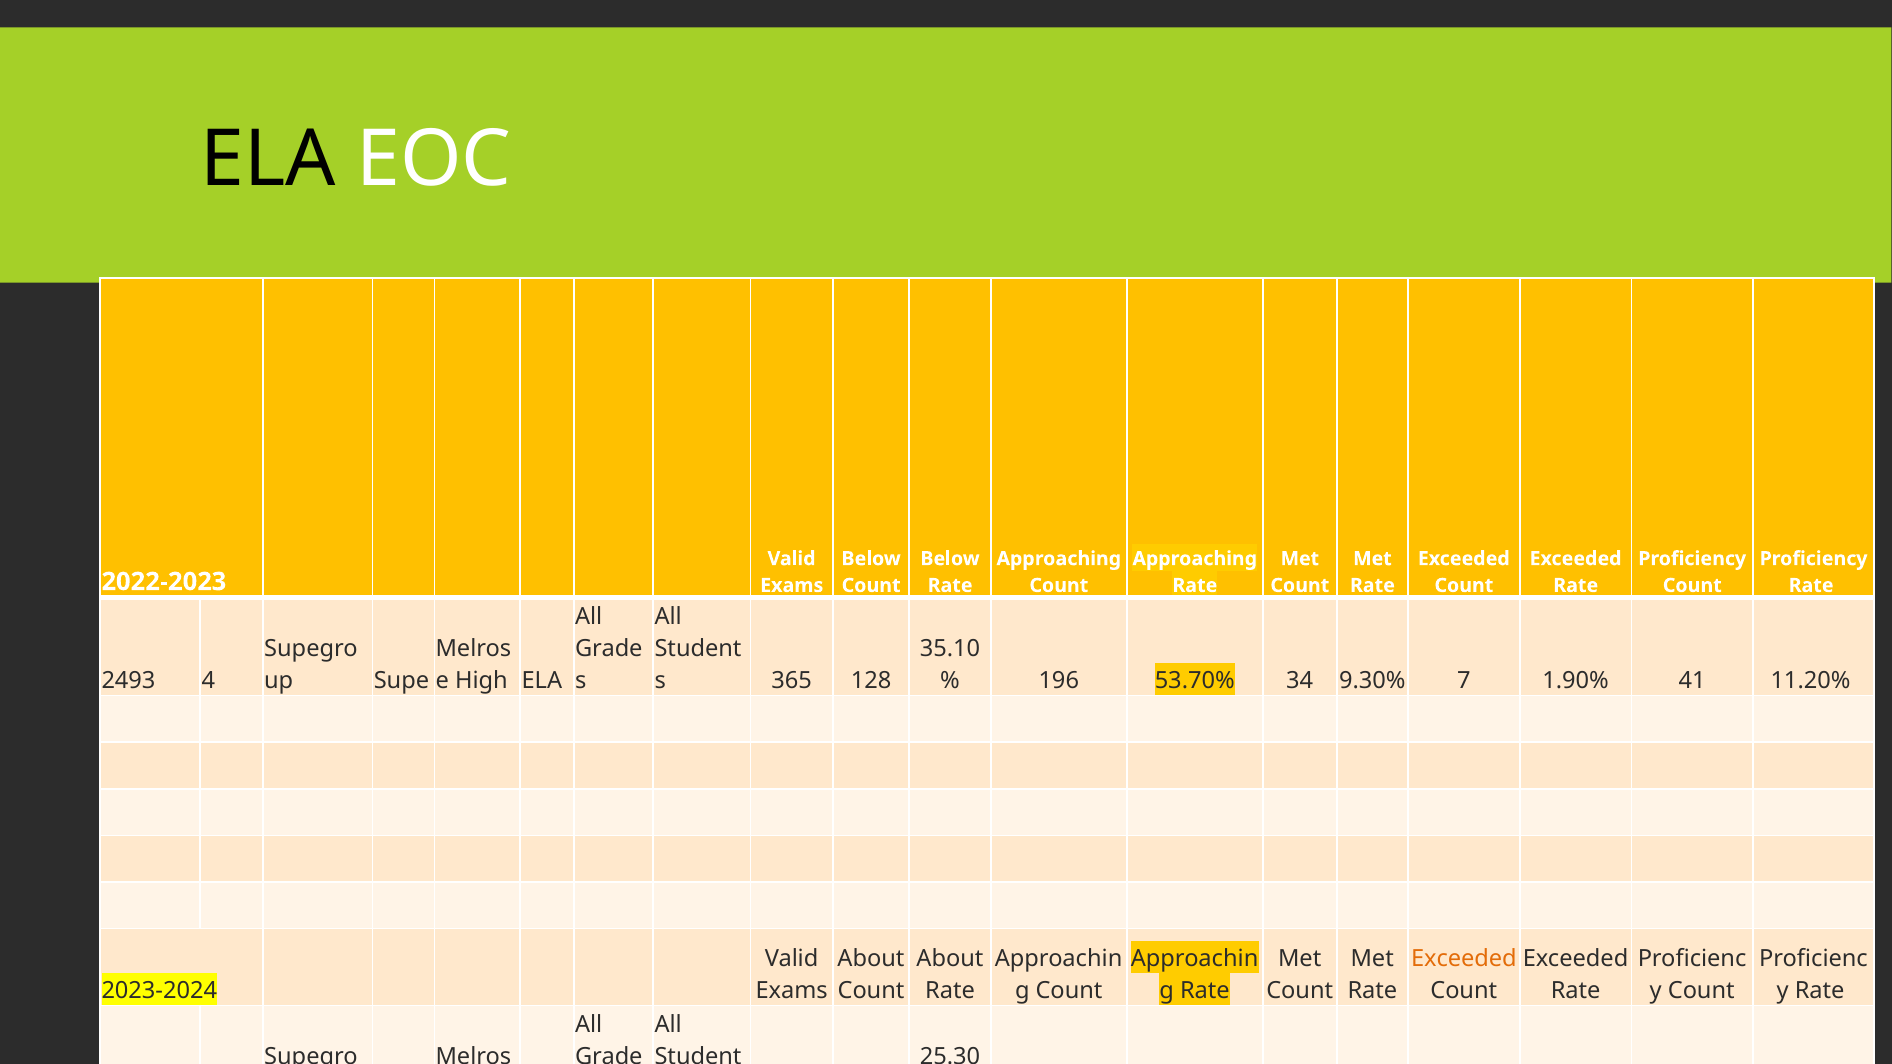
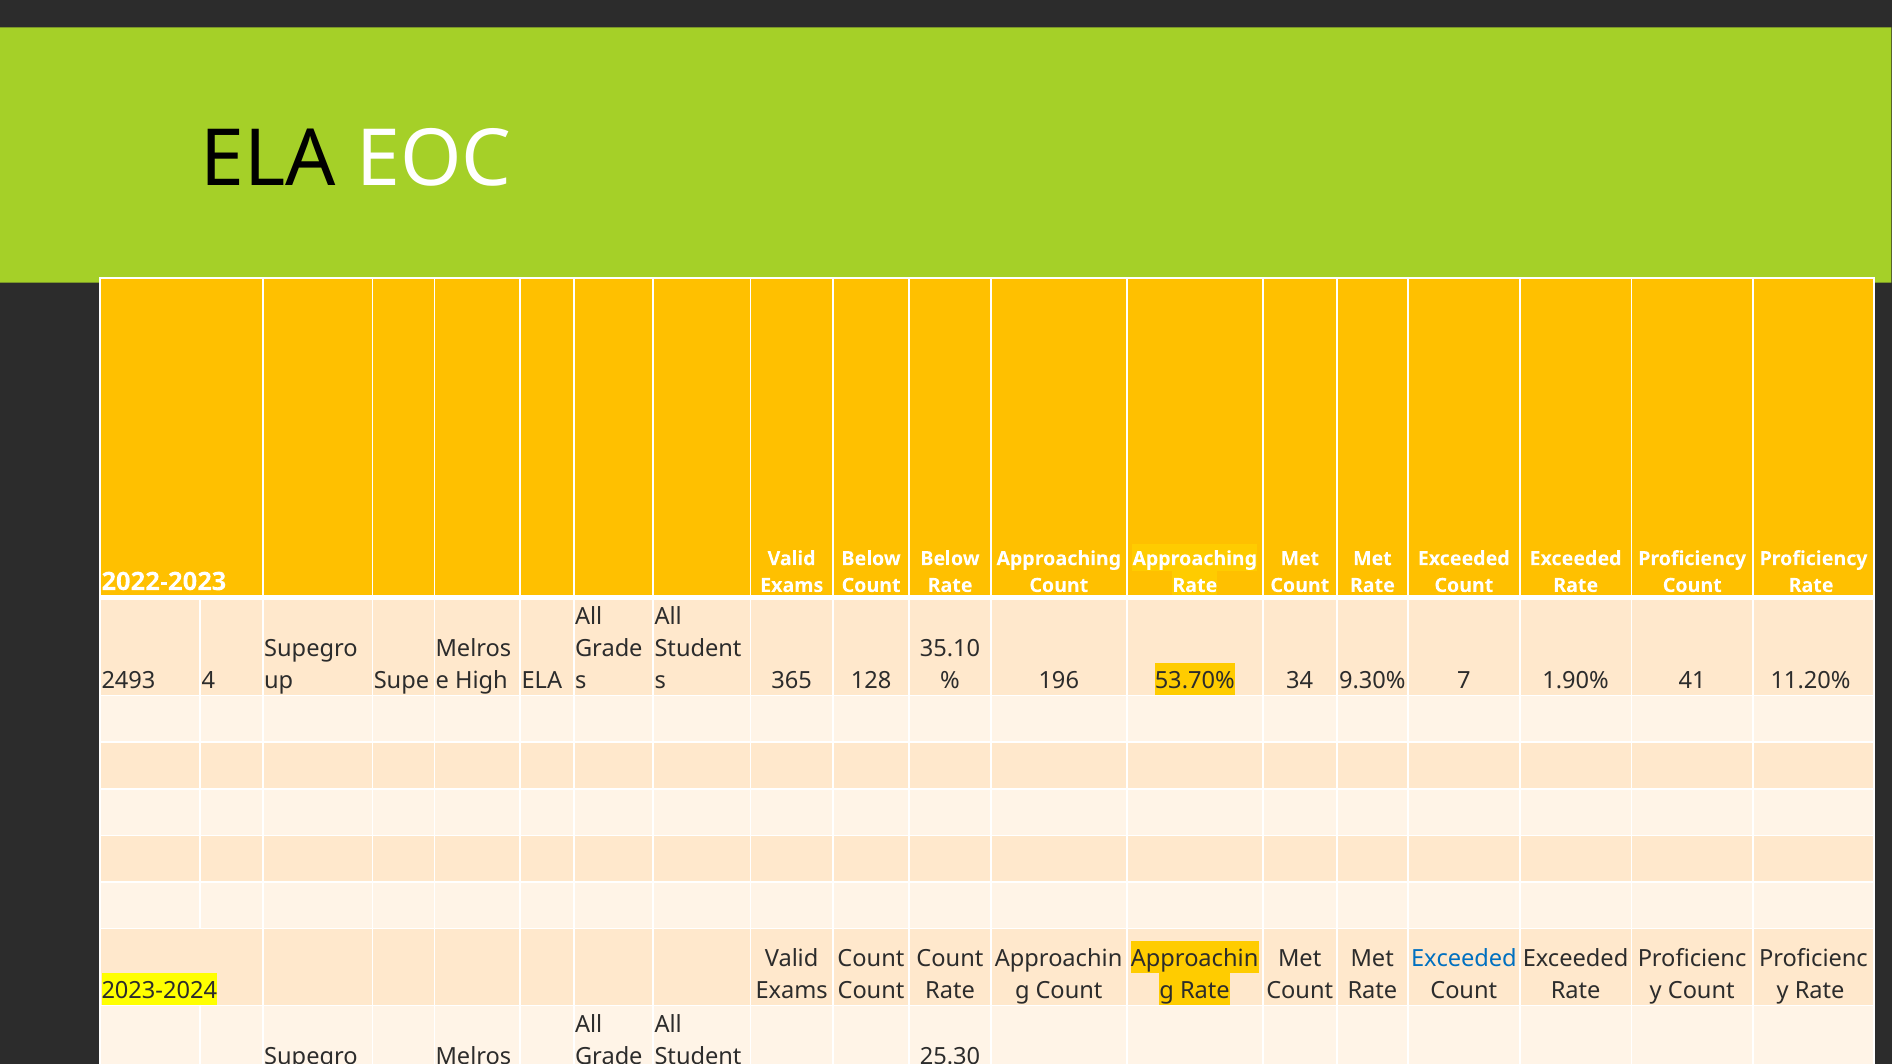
About at (871, 959): About -> Count
About at (950, 959): About -> Count
Exceeded at (1464, 959) colour: orange -> blue
